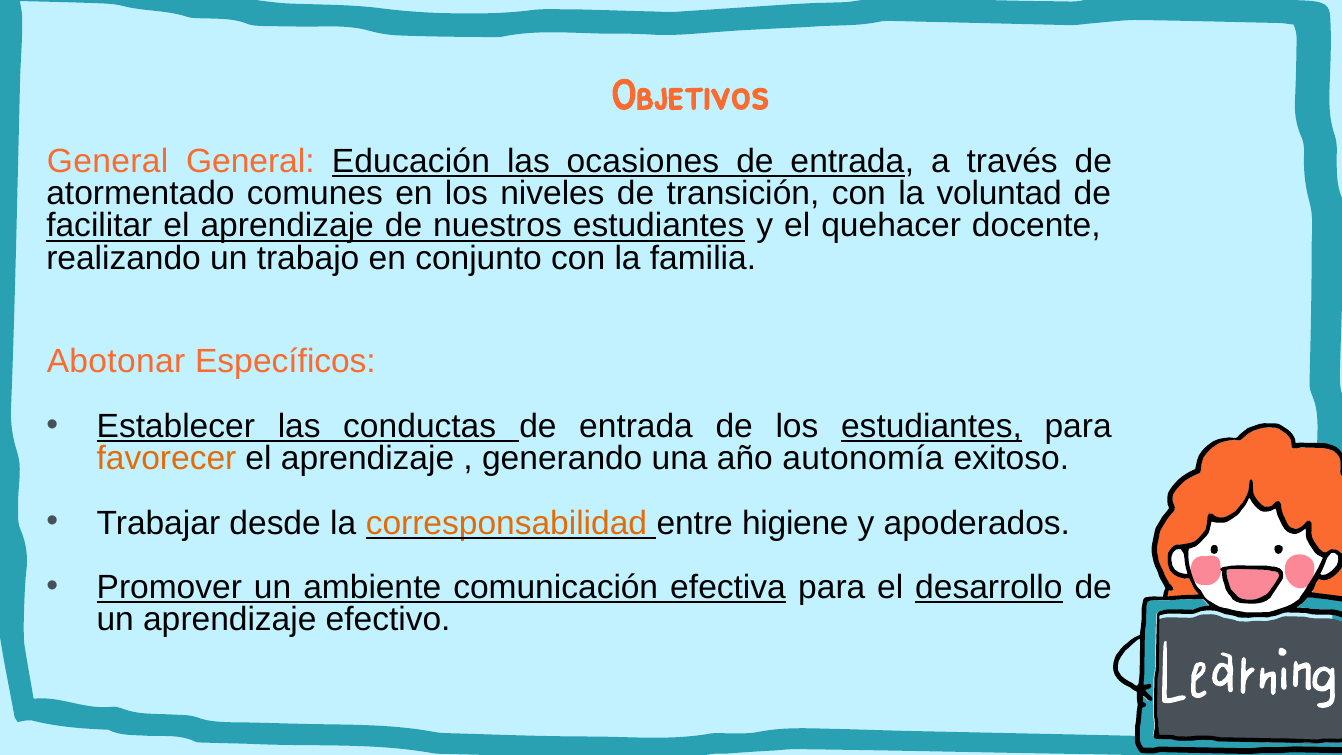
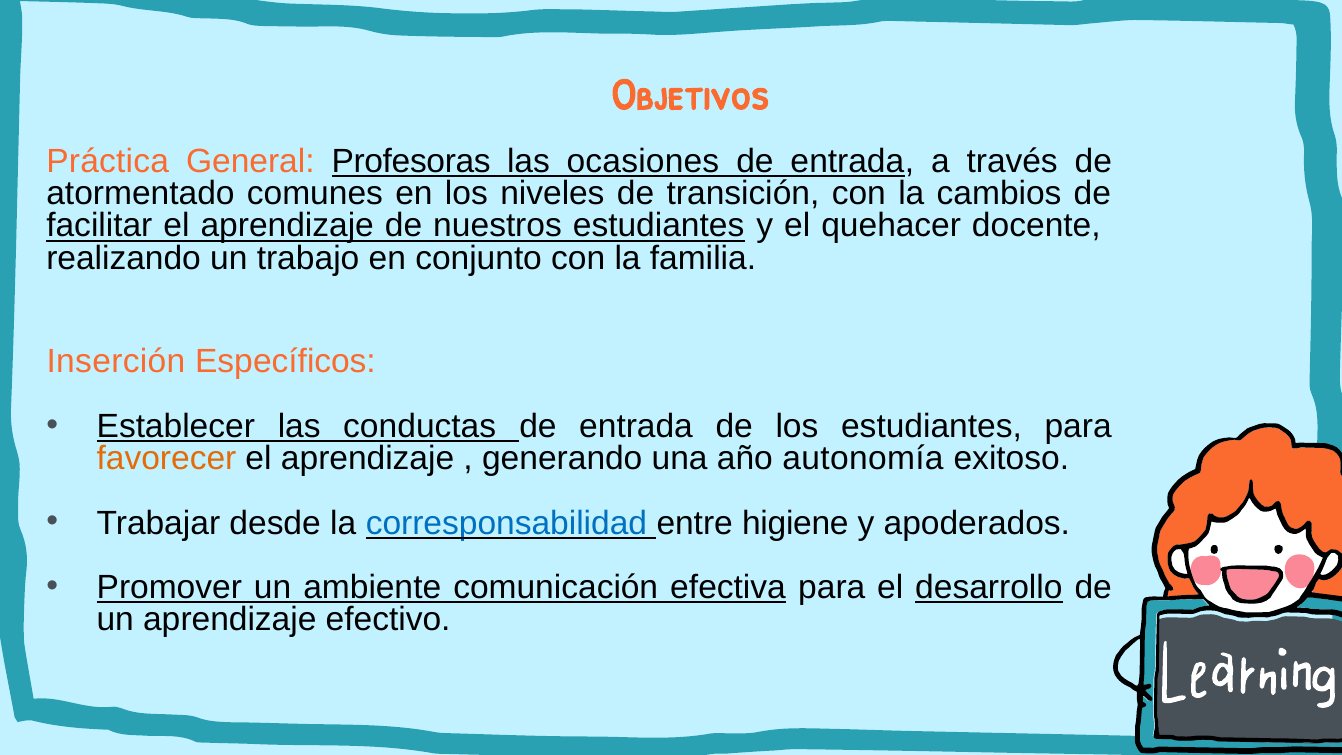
General at (108, 161): General -> Práctica
Educación: Educación -> Profesoras
voluntad: voluntad -> cambios
Abotonar: Abotonar -> Inserción
estudiantes at (932, 426) underline: present -> none
corresponsabilidad colour: orange -> blue
